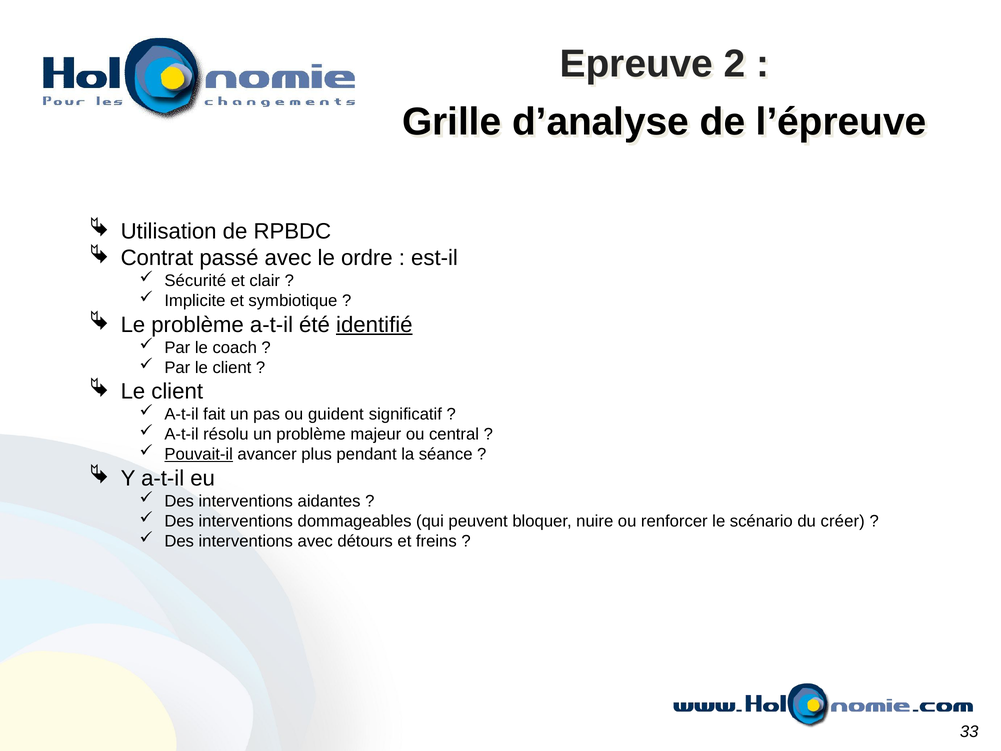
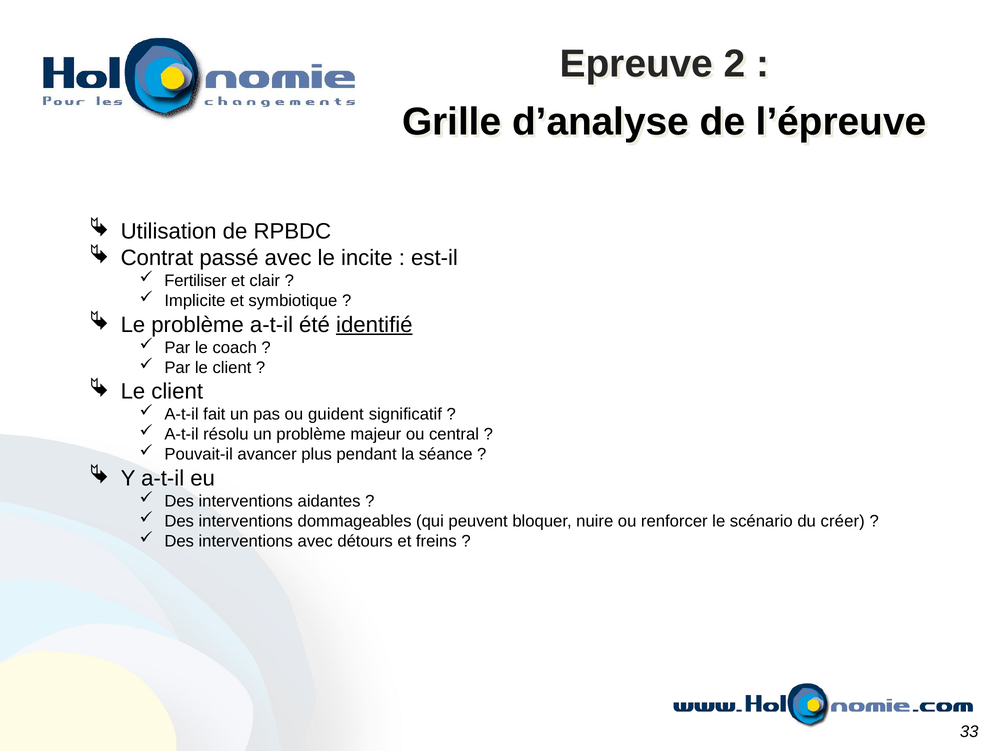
ordre: ordre -> incite
Sécurité: Sécurité -> Fertiliser
Pouvait-il underline: present -> none
